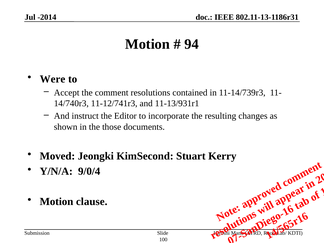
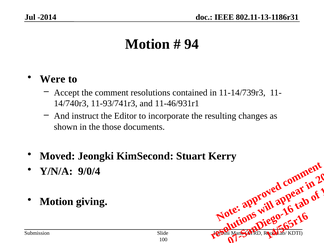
11-12/741r3: 11-12/741r3 -> 11-93/741r3
11-13/931r1: 11-13/931r1 -> 11-46/931r1
clause: clause -> giving
